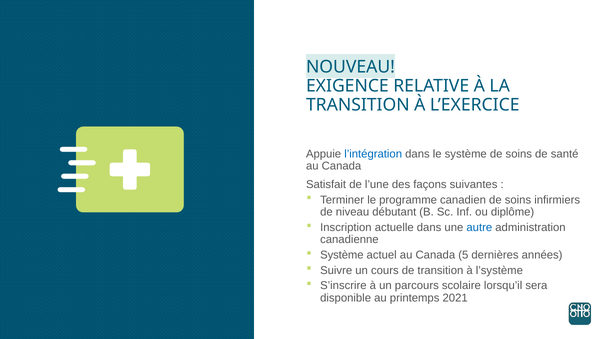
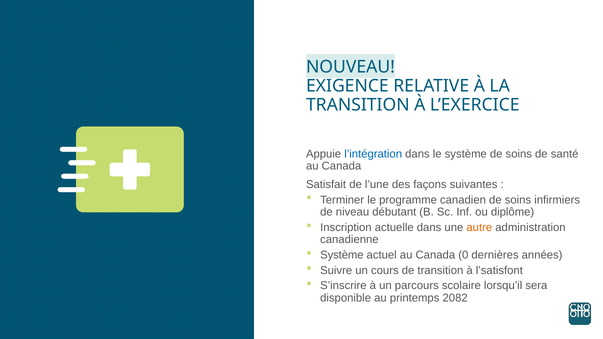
autre colour: blue -> orange
5: 5 -> 0
l’système: l’système -> l’satisfont
2021: 2021 -> 2082
